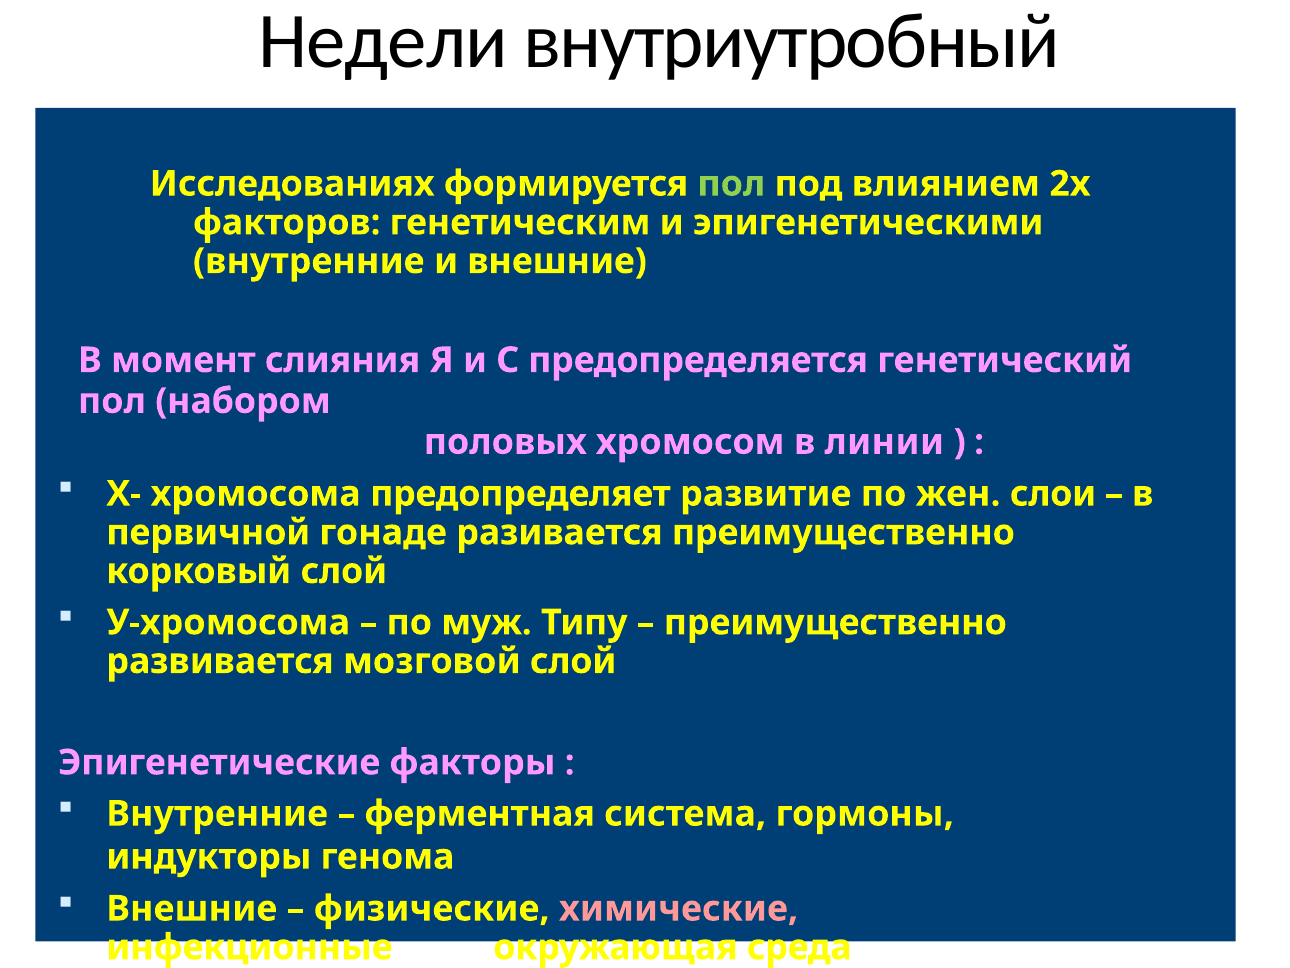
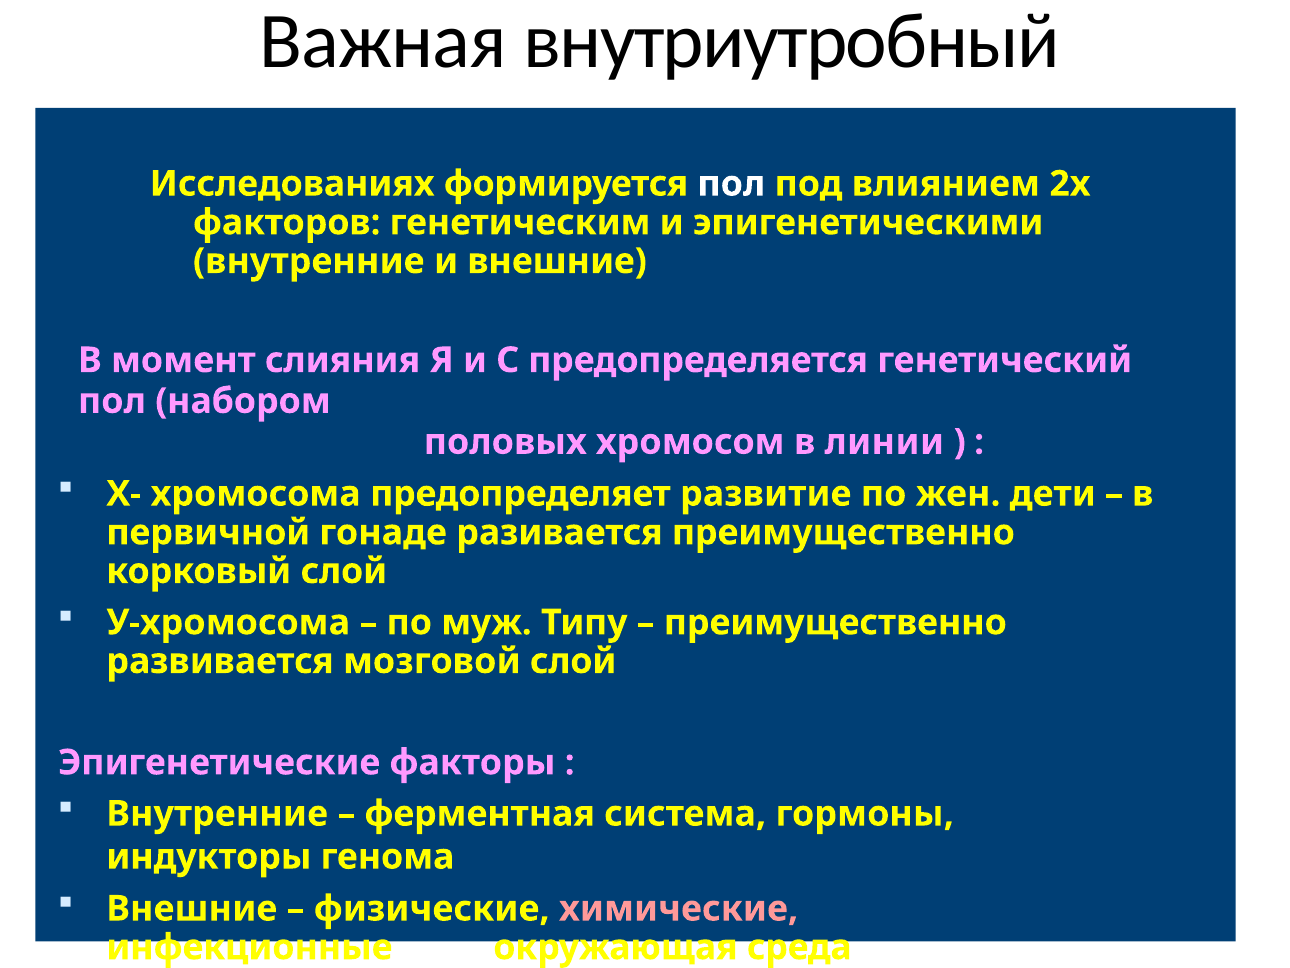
Недели: Недели -> Важная
пол at (731, 184) colour: light green -> white
слои: слои -> дети
